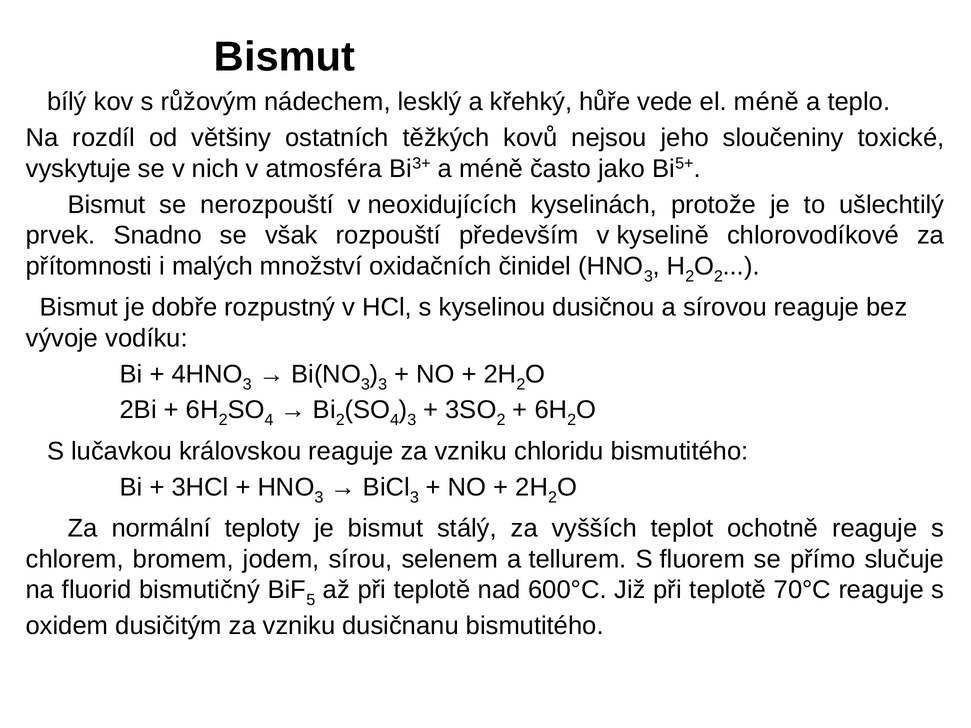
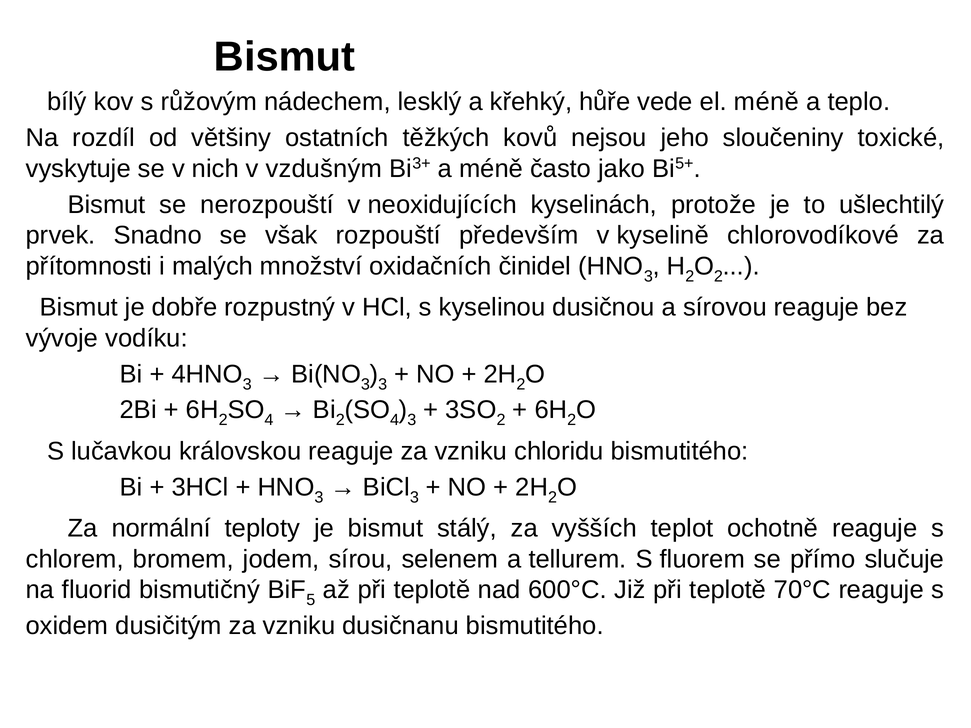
atmosféra: atmosféra -> vzdušným
